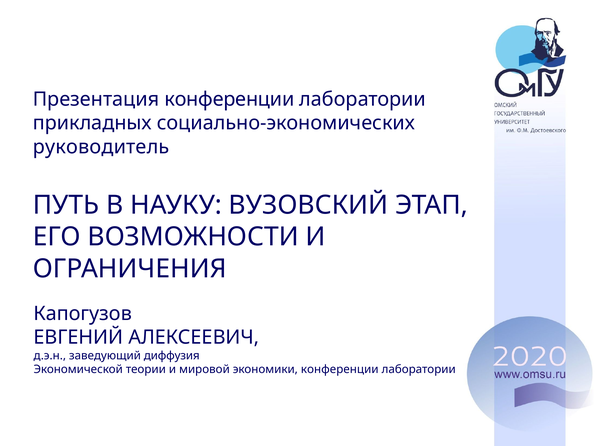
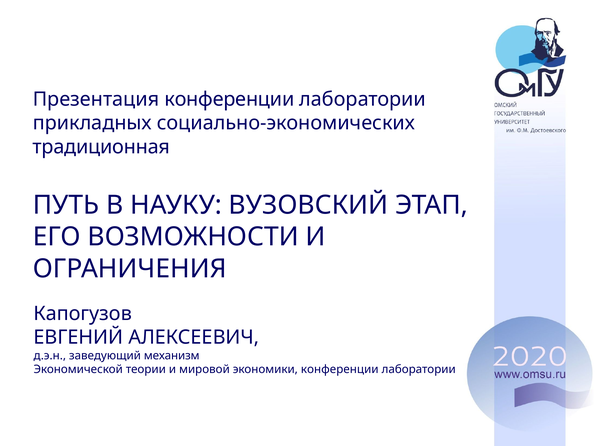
руководитель: руководитель -> традиционная
диффузия: диффузия -> механизм
